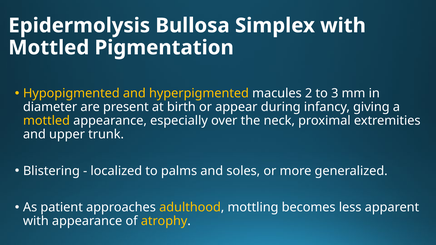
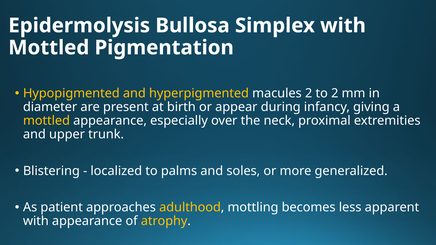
to 3: 3 -> 2
